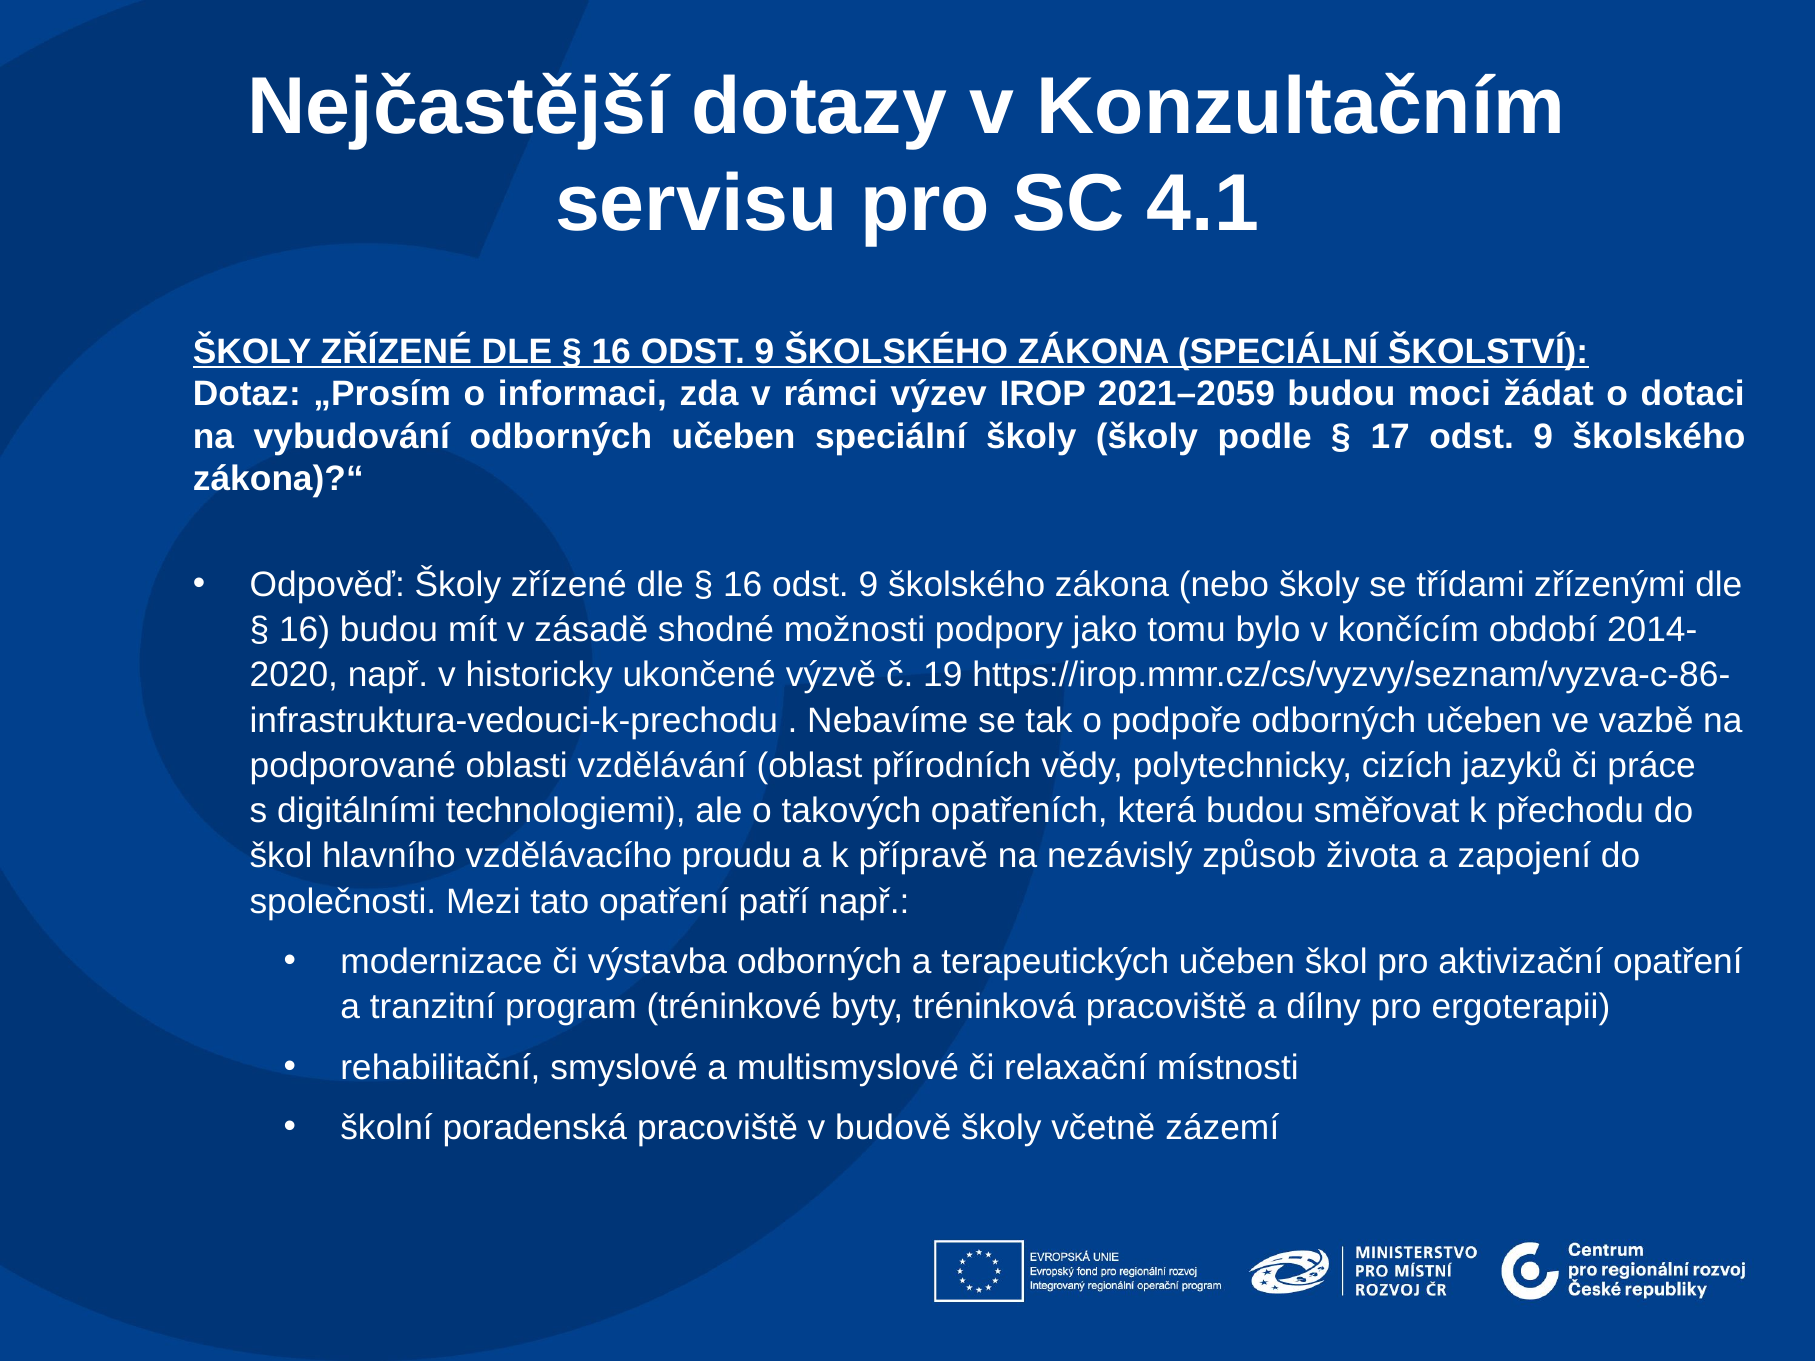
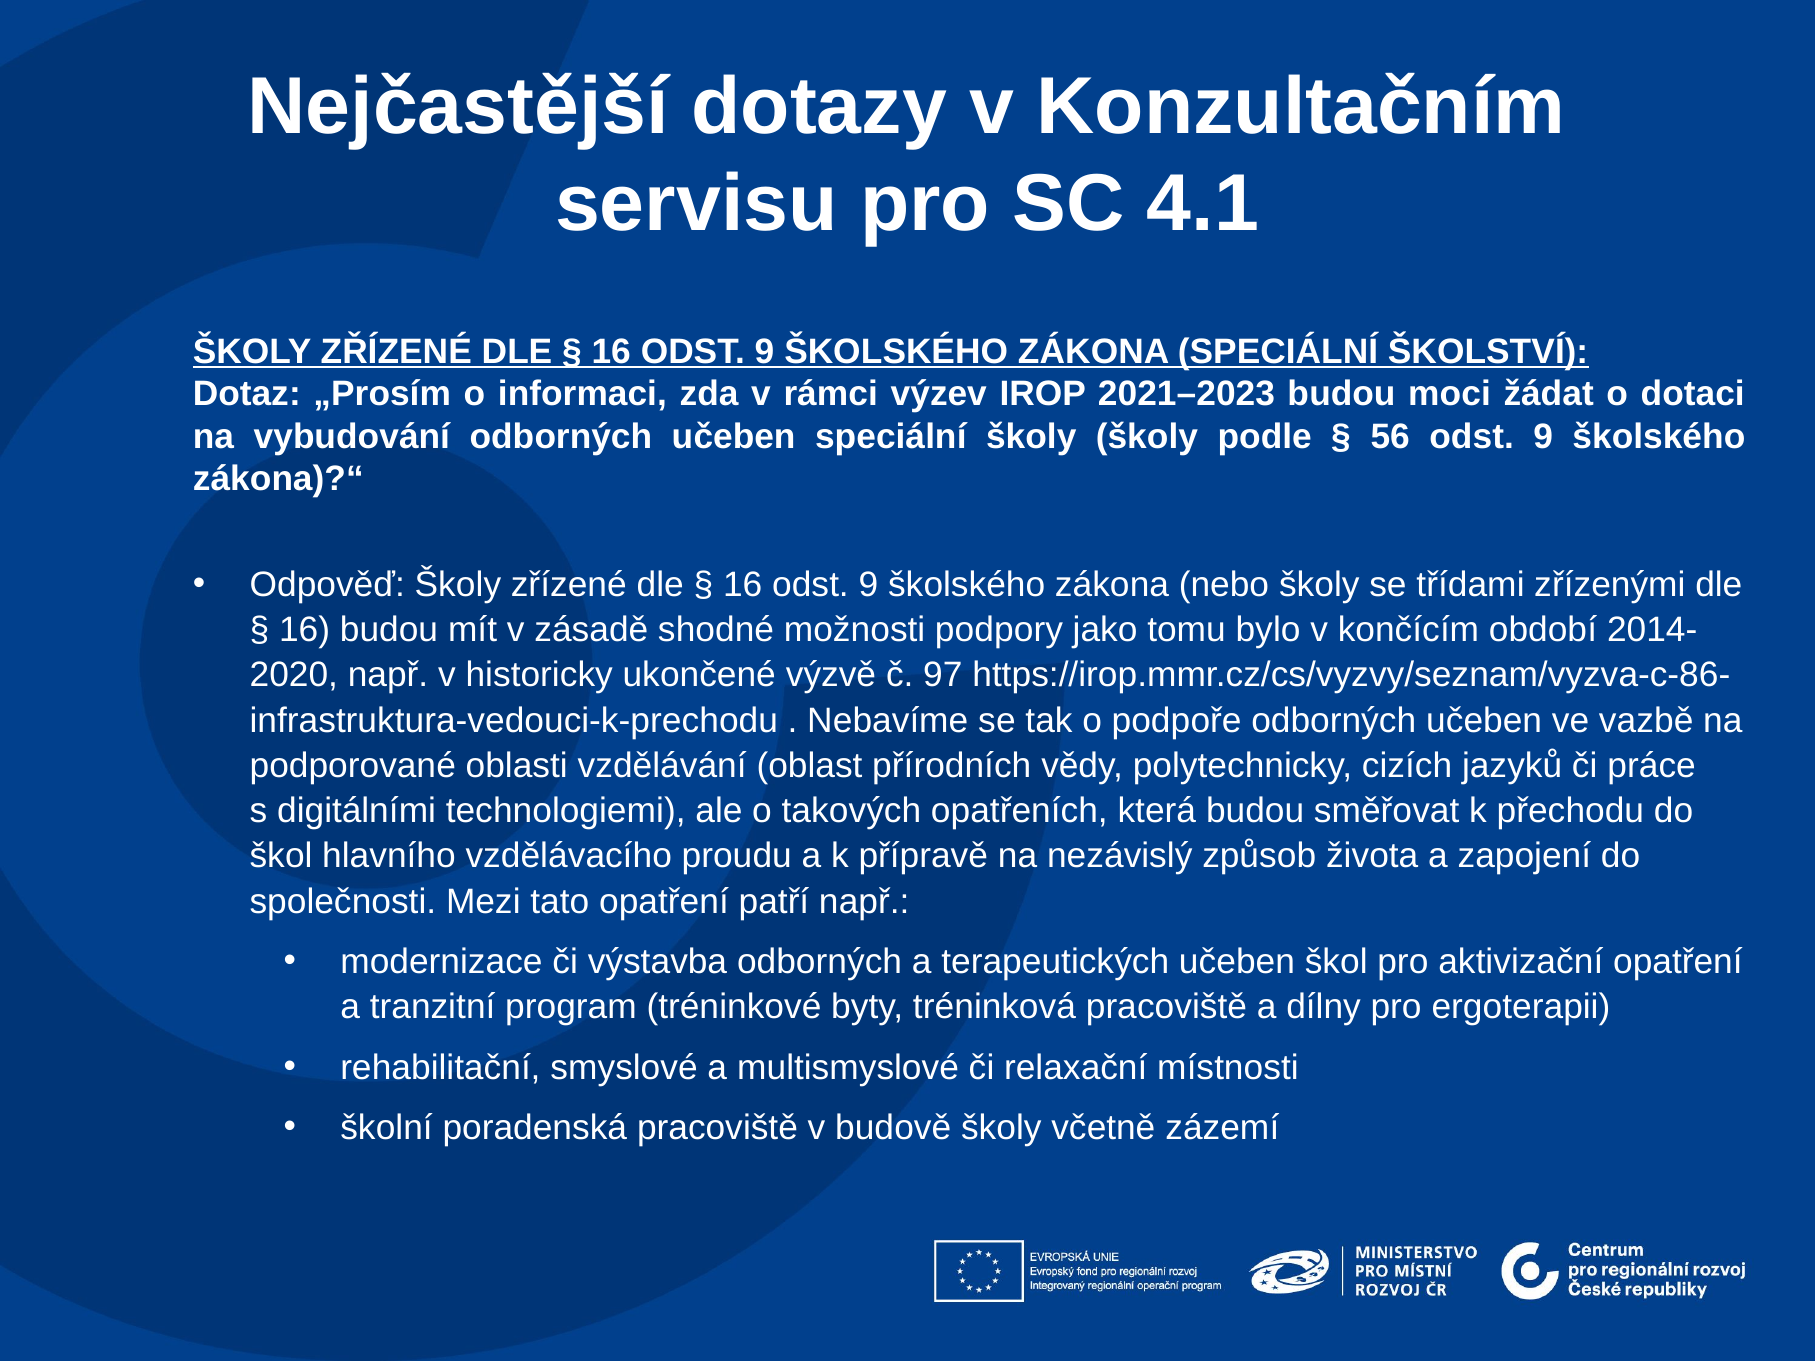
2021–2059: 2021–2059 -> 2021–2023
17: 17 -> 56
19: 19 -> 97
